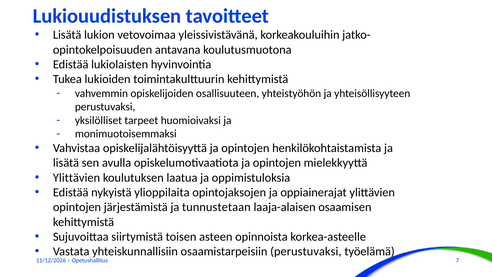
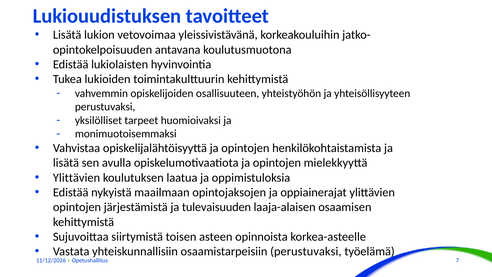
ylioppilaita: ylioppilaita -> maailmaan
tunnustetaan: tunnustetaan -> tulevaisuuden
